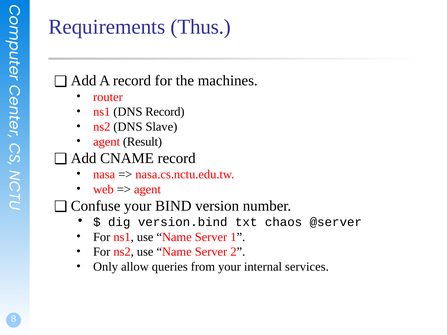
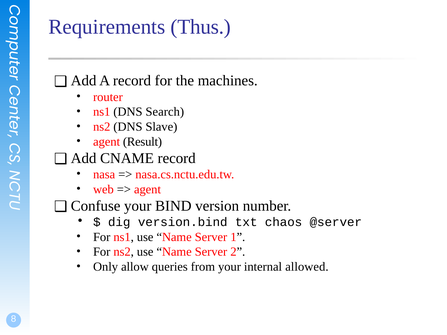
DNS Record: Record -> Search
services: services -> allowed
